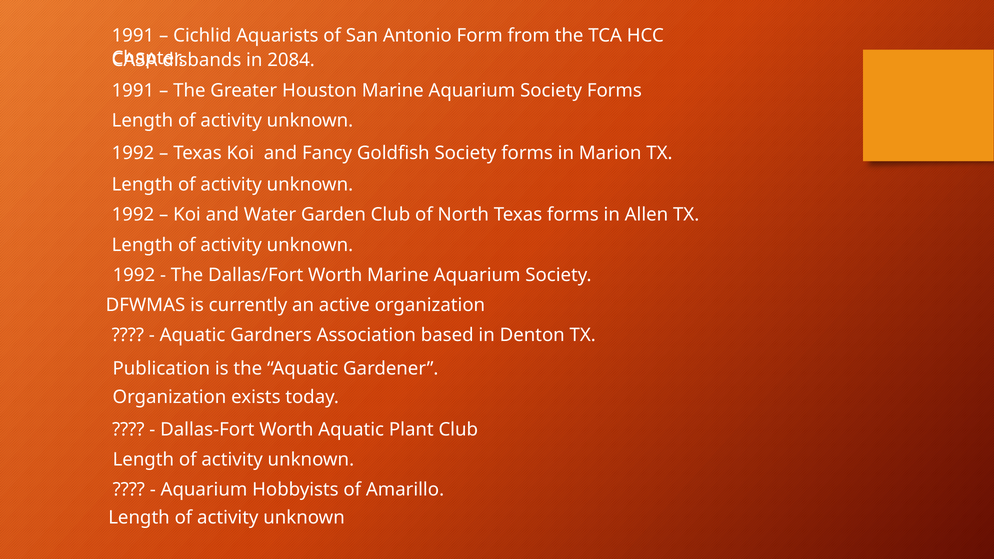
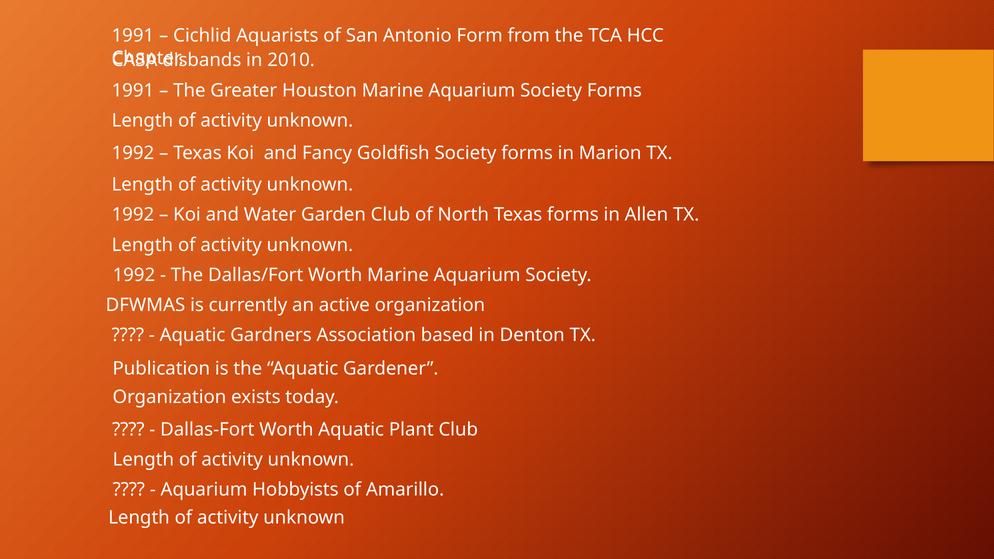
2084: 2084 -> 2010
